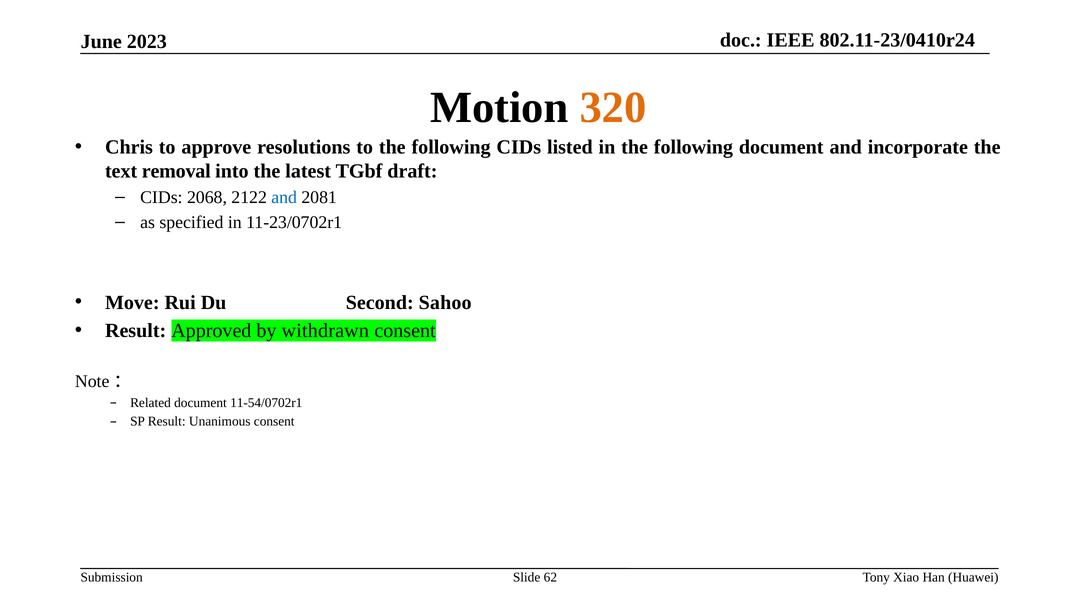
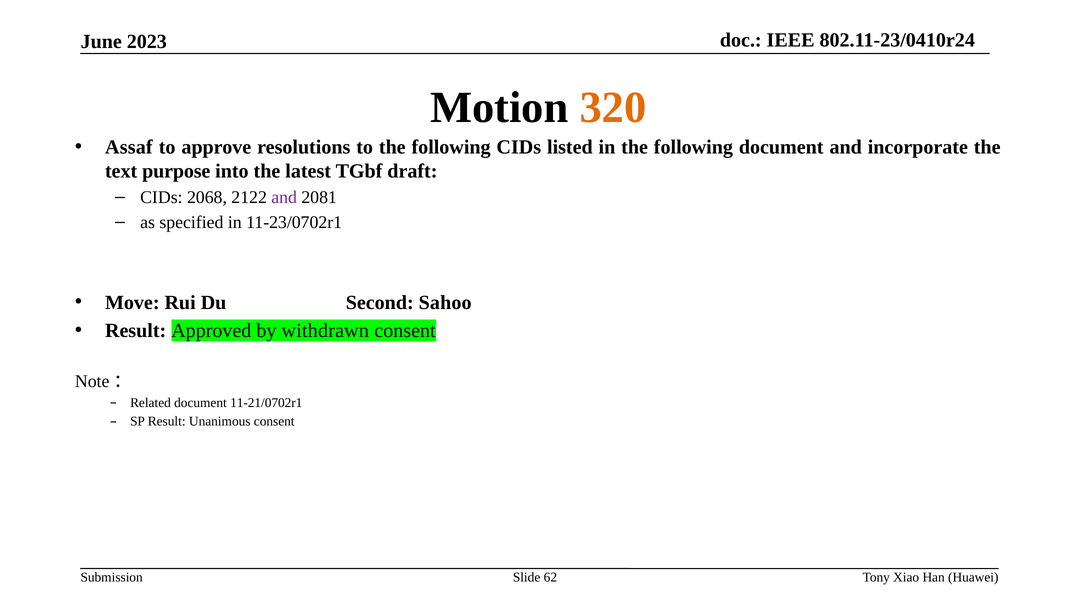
Chris: Chris -> Assaf
removal: removal -> purpose
and at (284, 197) colour: blue -> purple
11-54/0702r1: 11-54/0702r1 -> 11-21/0702r1
